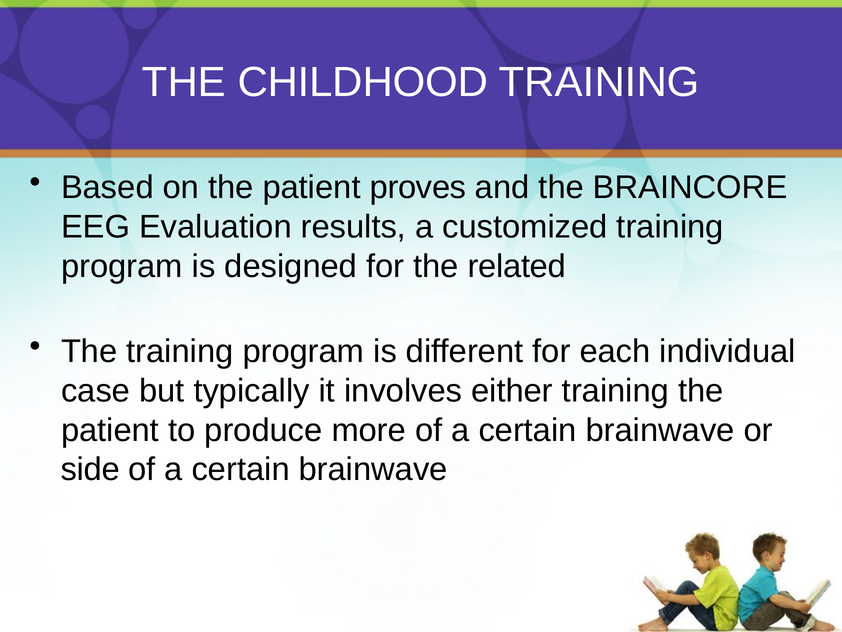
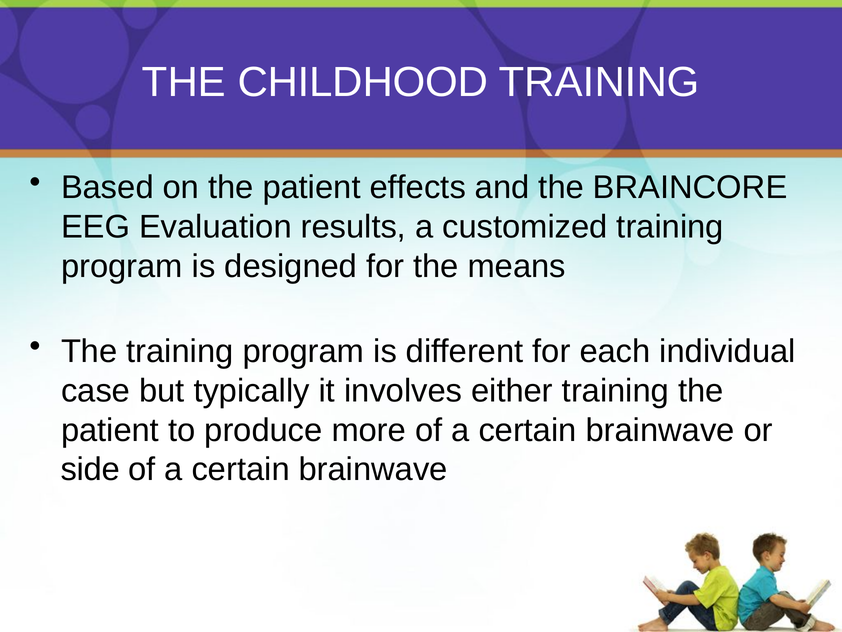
proves: proves -> effects
related: related -> means
